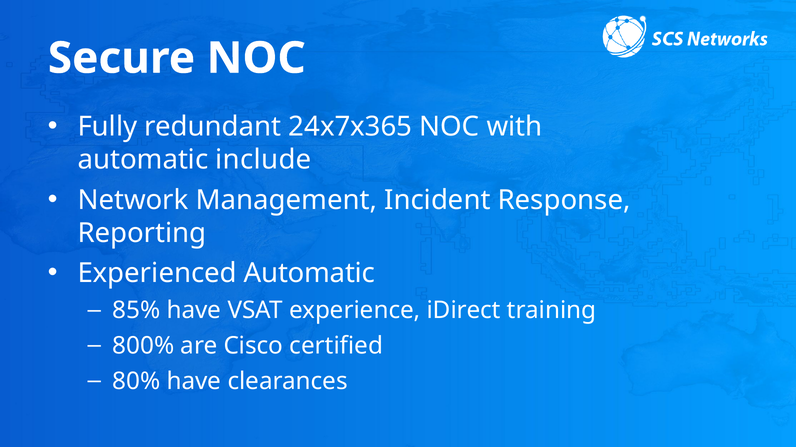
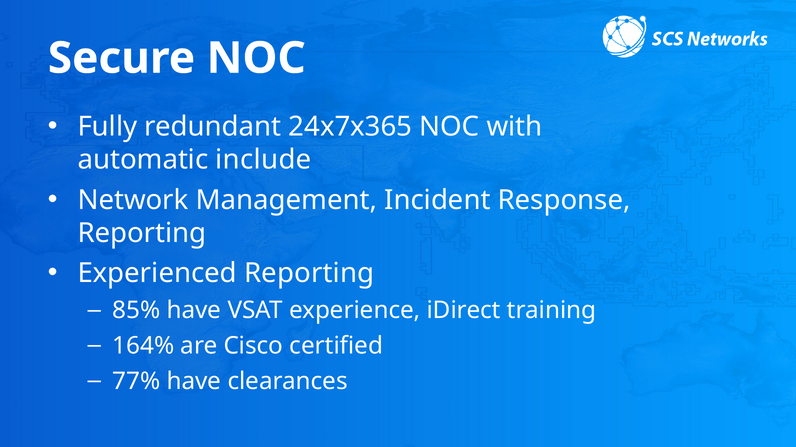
Experienced Automatic: Automatic -> Reporting
800%: 800% -> 164%
80%: 80% -> 77%
